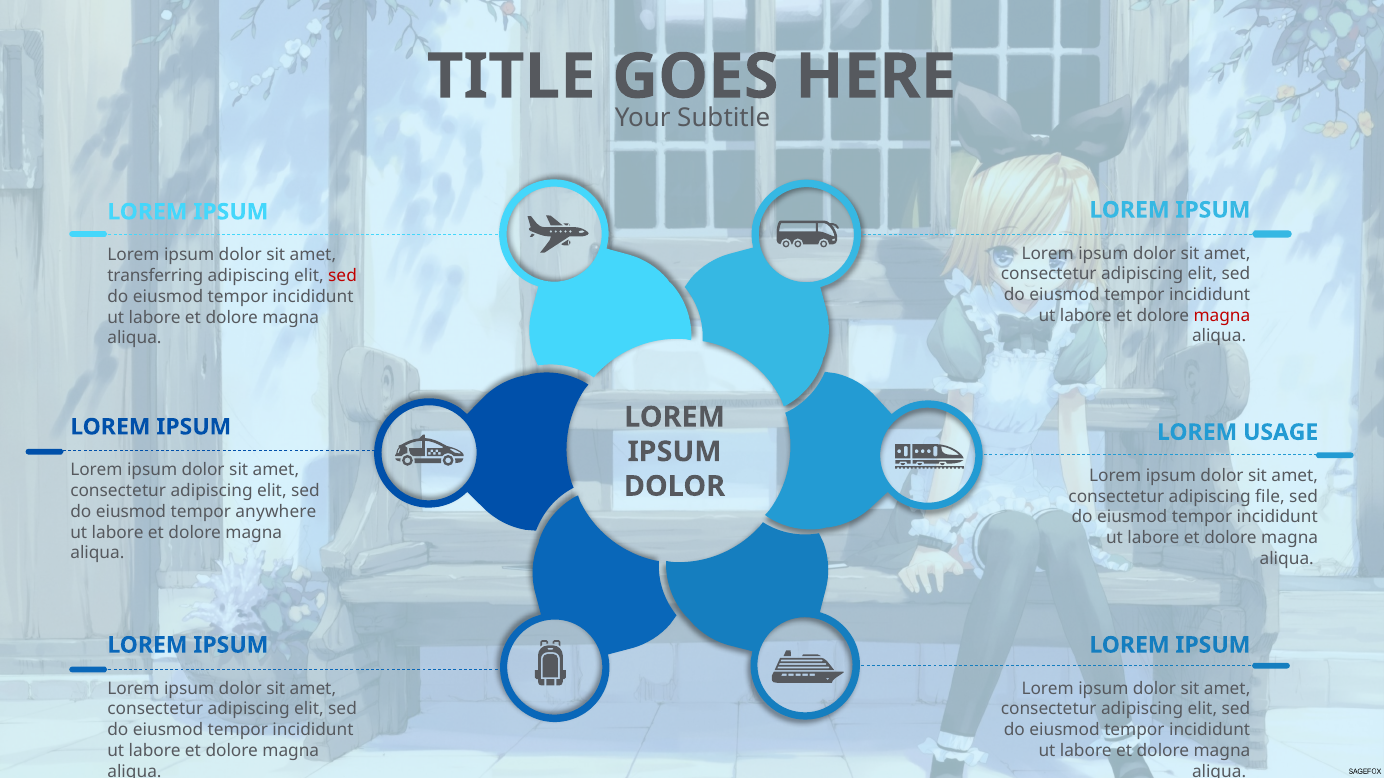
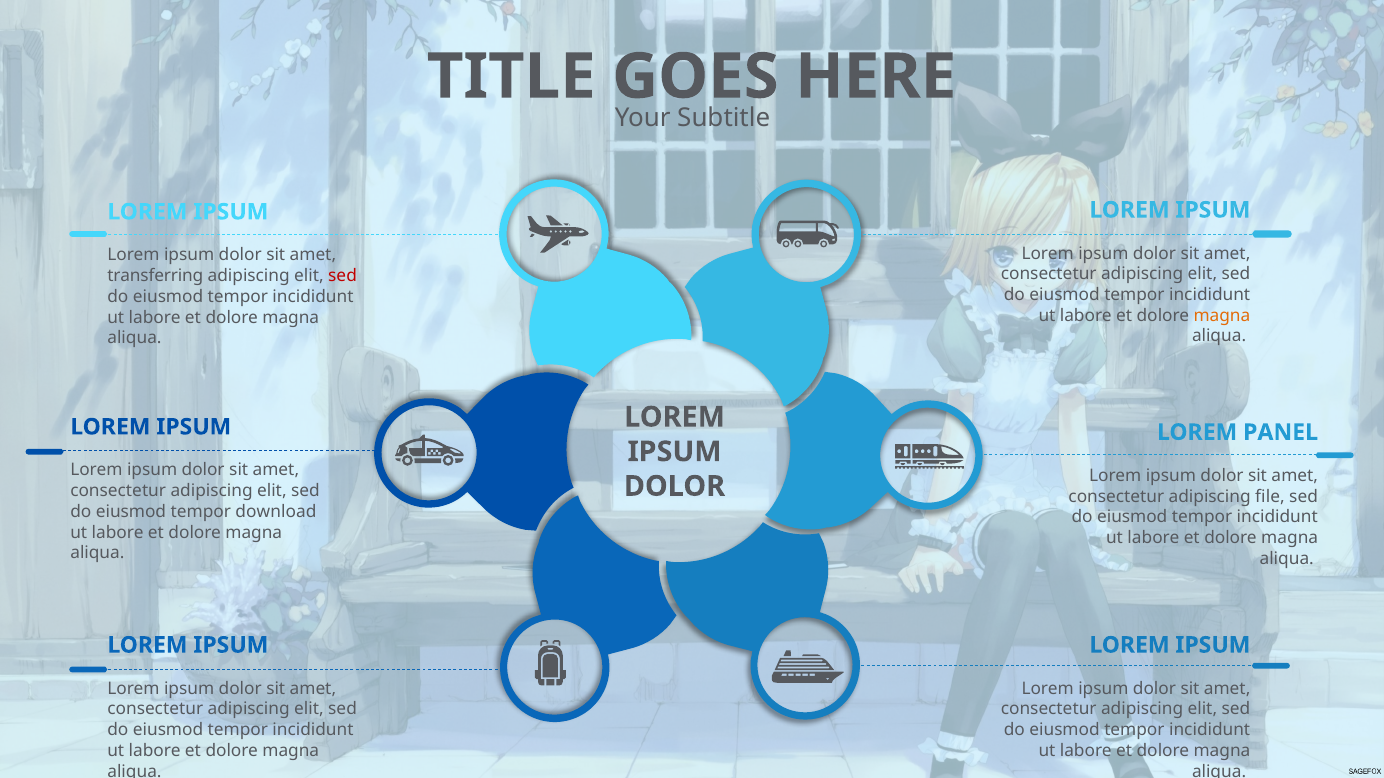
magna at (1222, 316) colour: red -> orange
USAGE: USAGE -> PANEL
anywhere: anywhere -> download
